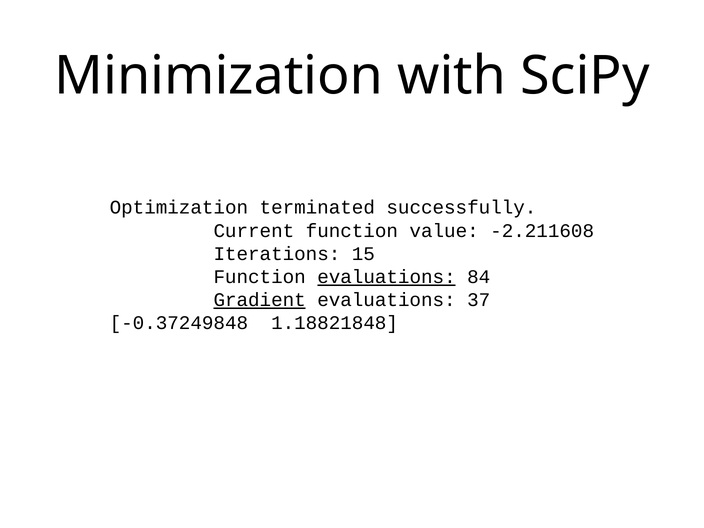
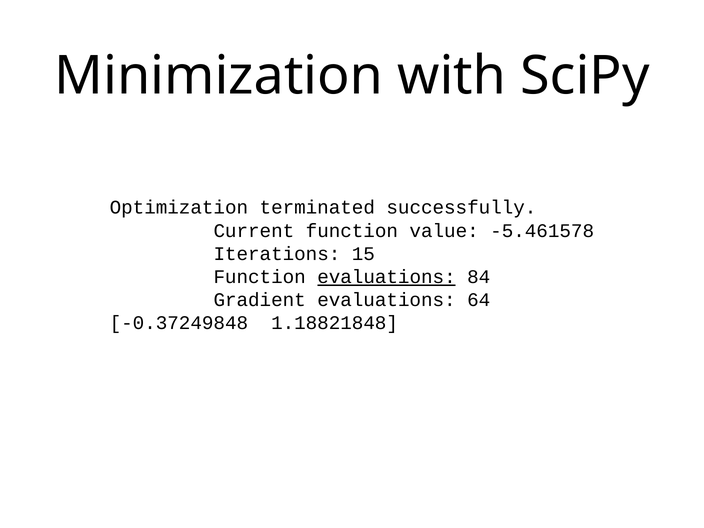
-2.211608: -2.211608 -> -5.461578
Gradient underline: present -> none
37: 37 -> 64
